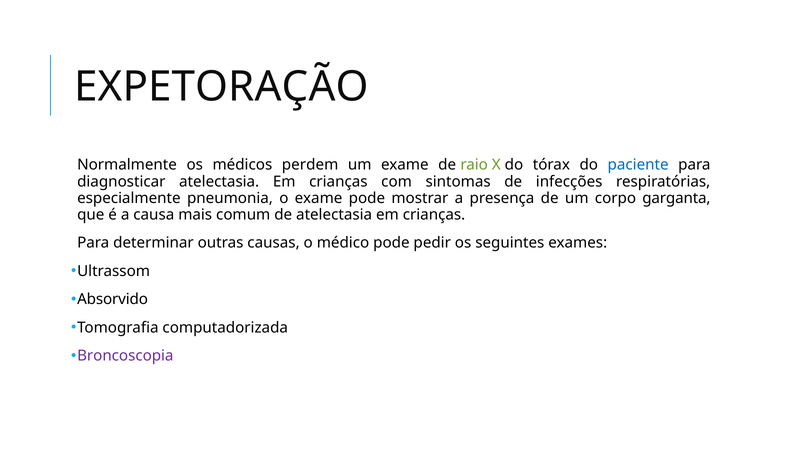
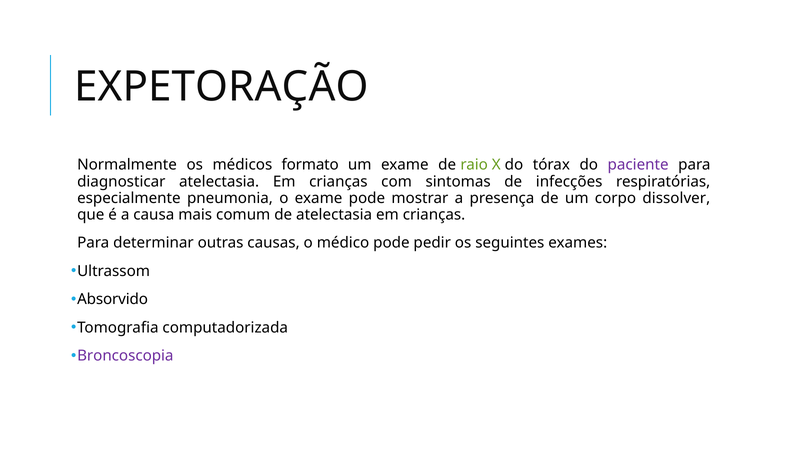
perdem: perdem -> formato
paciente colour: blue -> purple
garganta: garganta -> dissolver
